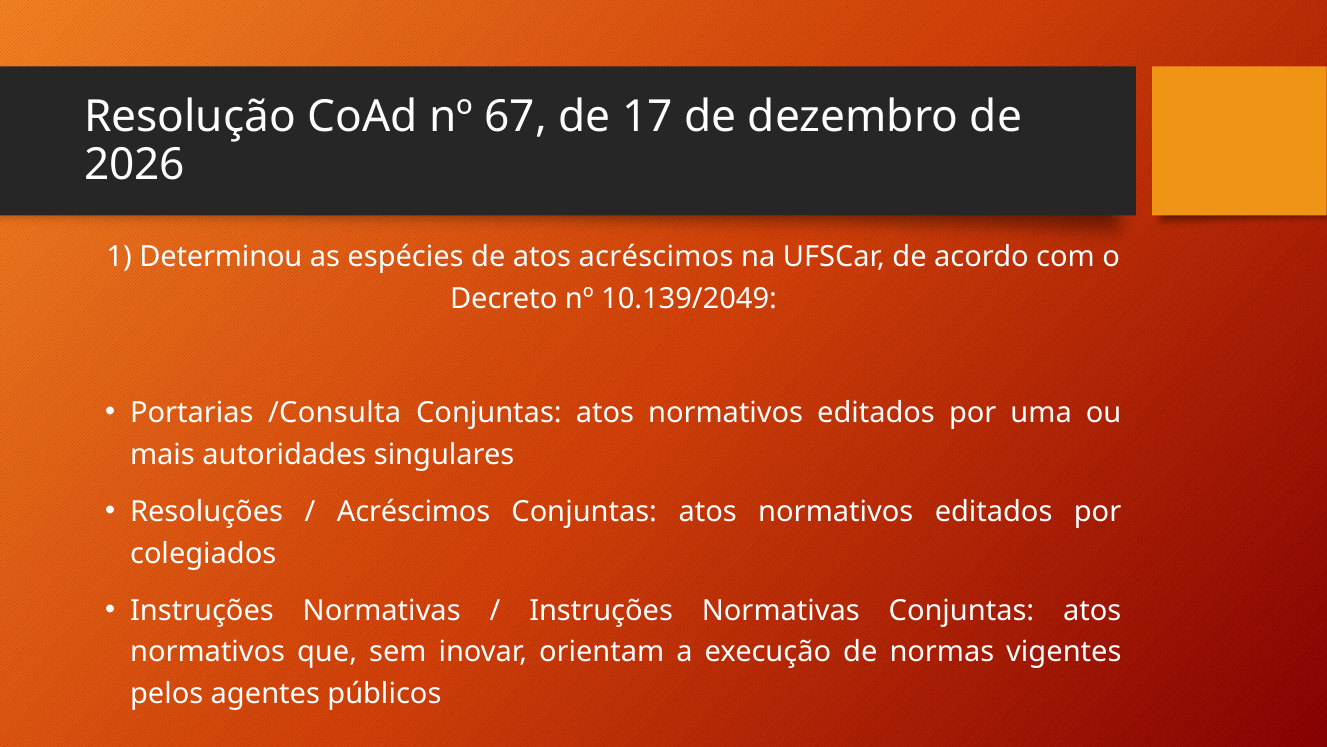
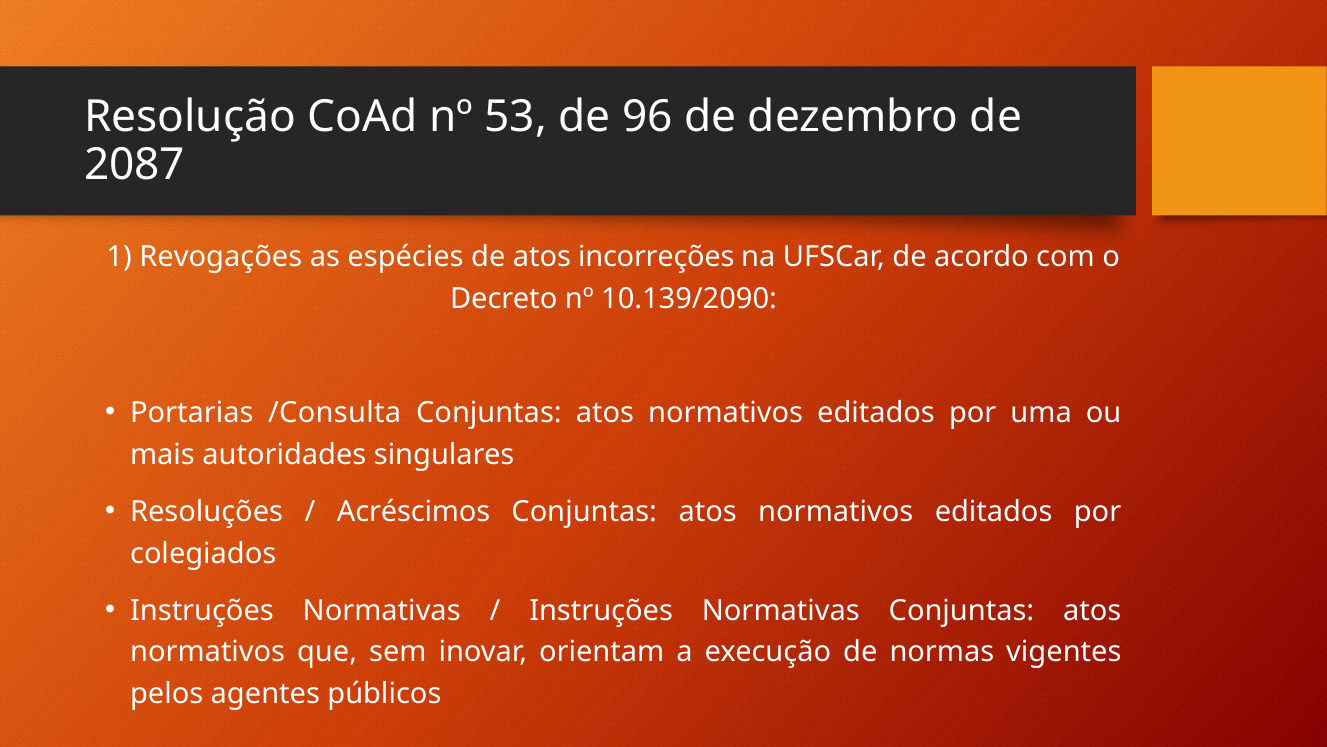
67: 67 -> 53
17: 17 -> 96
2026: 2026 -> 2087
Determinou: Determinou -> Revogações
atos acréscimos: acréscimos -> incorreções
10.139/2049: 10.139/2049 -> 10.139/2090
